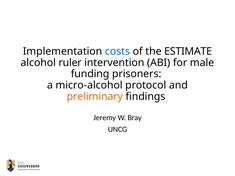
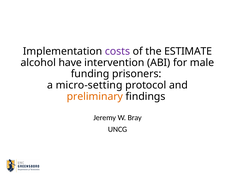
costs colour: blue -> purple
ruler: ruler -> have
micro-alcohol: micro-alcohol -> micro-setting
